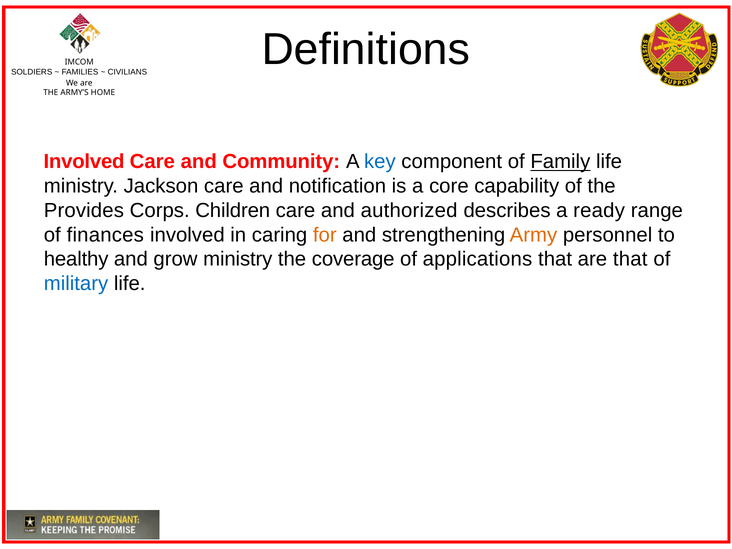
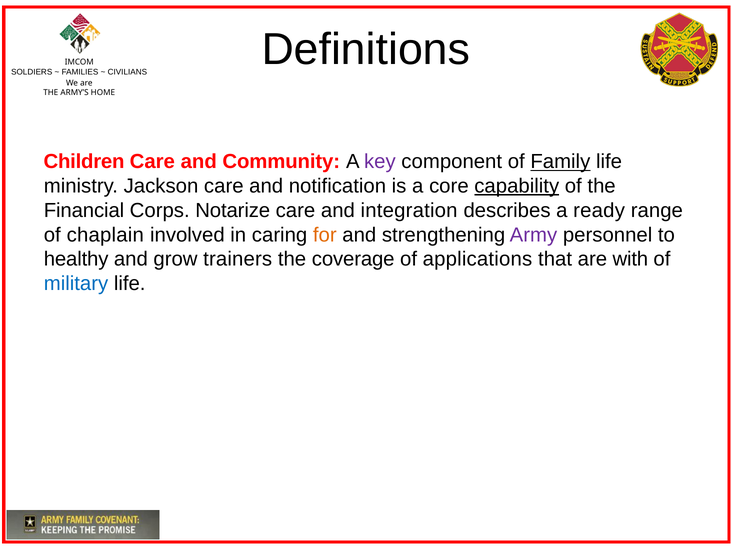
Involved at (84, 162): Involved -> Children
key colour: blue -> purple
capability underline: none -> present
Provides: Provides -> Financial
Children: Children -> Notarize
authorized: authorized -> integration
finances: finances -> chaplain
Army colour: orange -> purple
grow ministry: ministry -> trainers
are that: that -> with
